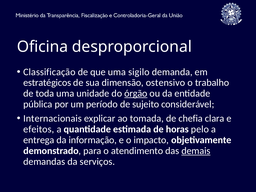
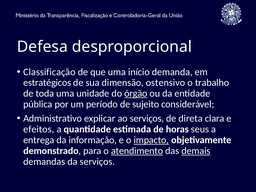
Oficina: Oficina -> Defesa
sigilo: sigilo -> início
Internacionais: Internacionais -> Administrativo
ao tomada: tomada -> serviços
chefia: chefia -> direta
pelo: pelo -> seus
impacto underline: none -> present
atendimento underline: none -> present
